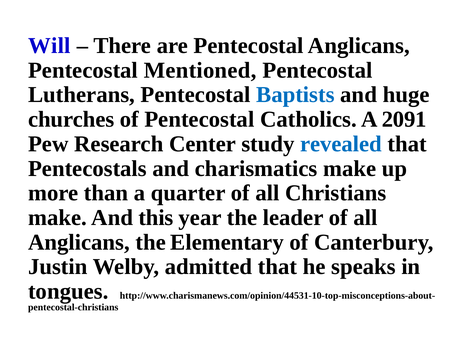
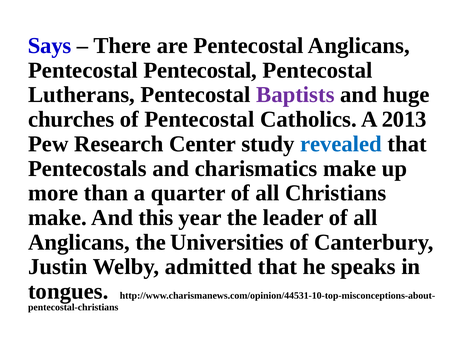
Will: Will -> Says
Mentioned at (200, 70): Mentioned -> Pentecostal
Baptists colour: blue -> purple
2091: 2091 -> 2013
Elementary: Elementary -> Universities
